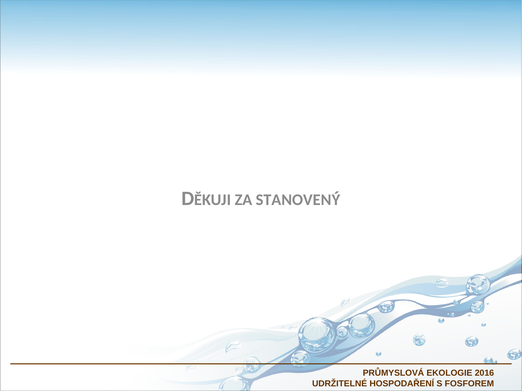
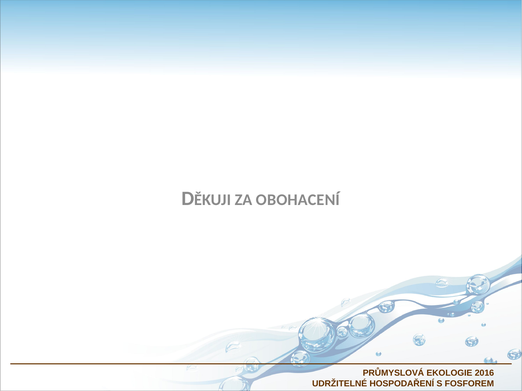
STANOVENÝ: STANOVENÝ -> OBOHACENÍ
